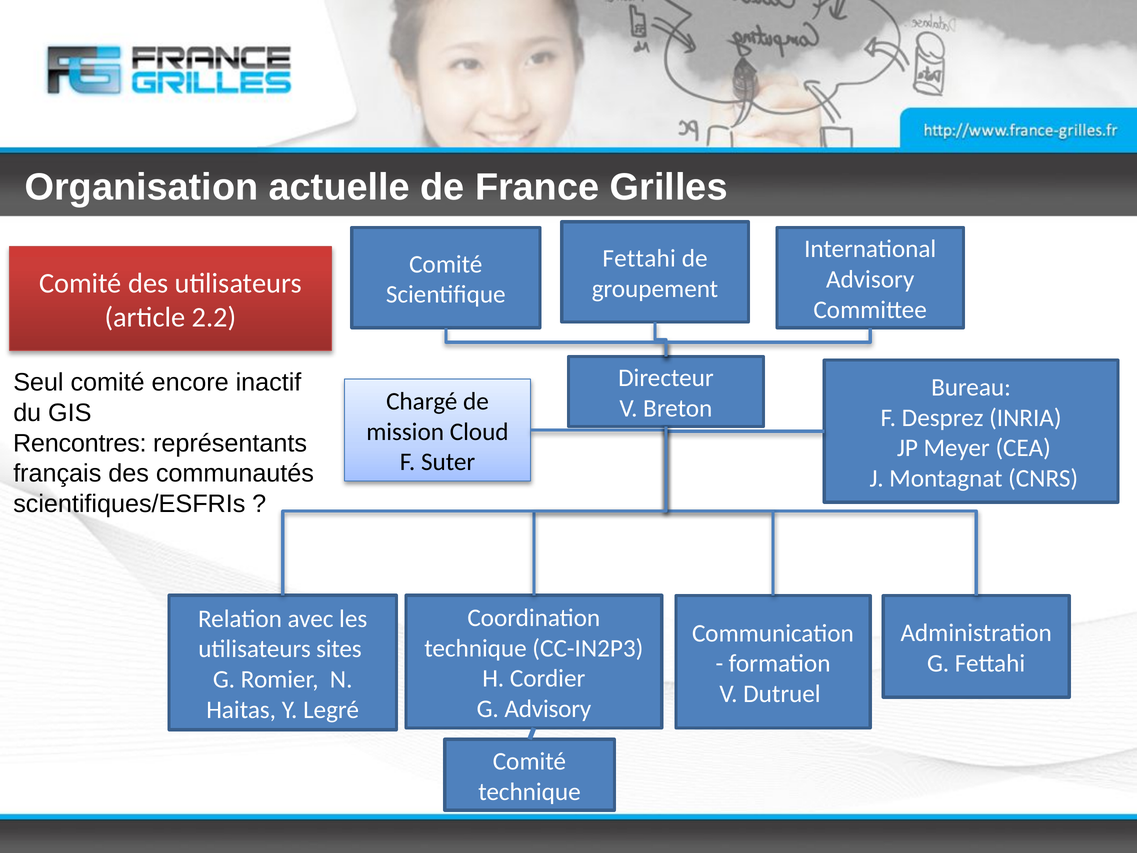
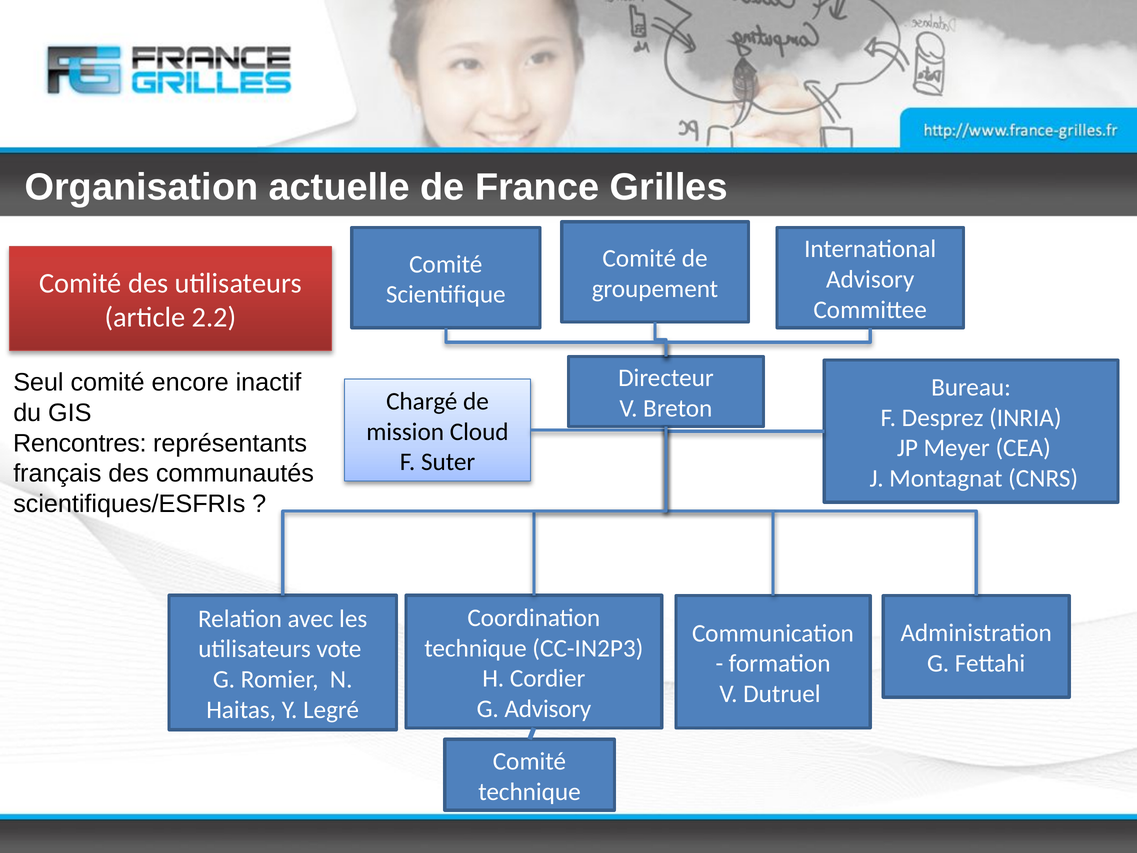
Fettahi at (639, 259): Fettahi -> Comité
sites: sites -> vote
